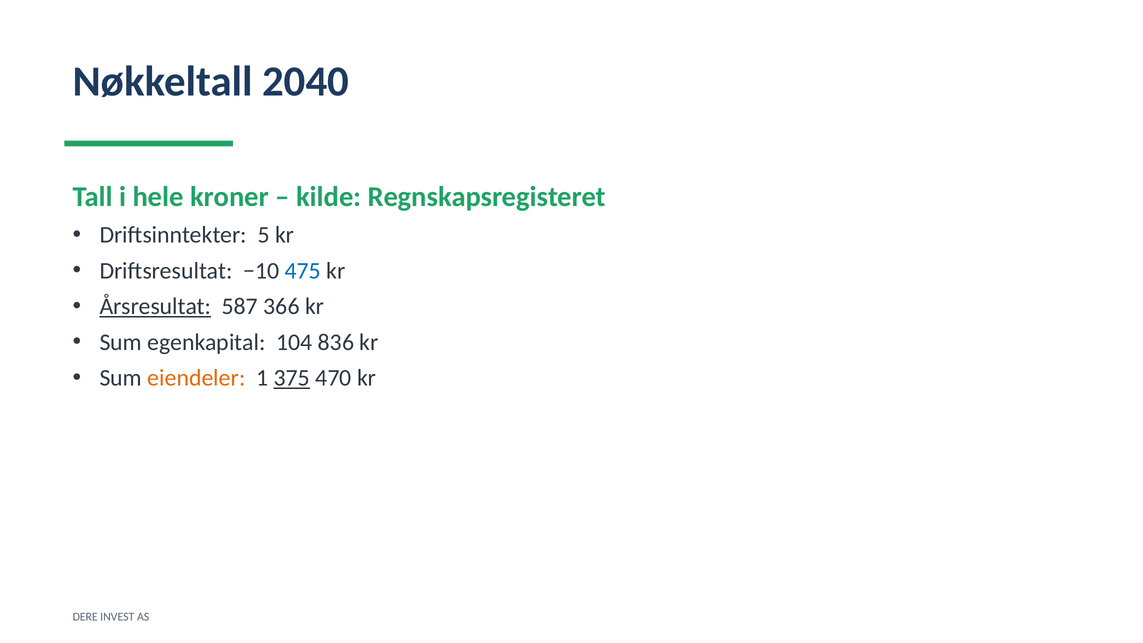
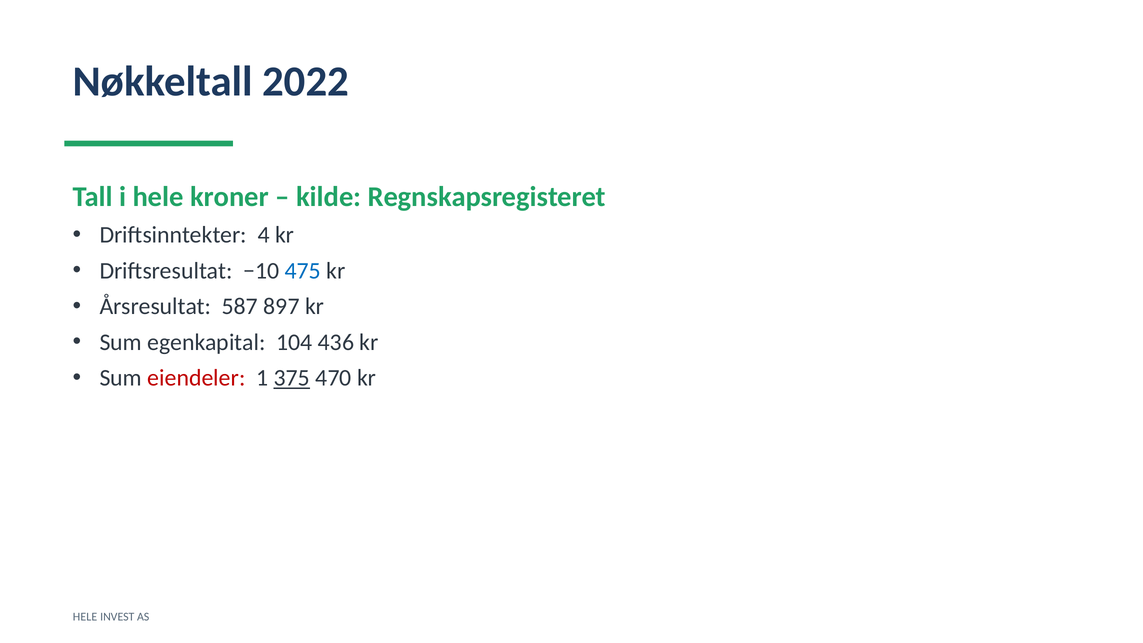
2040: 2040 -> 2022
5: 5 -> 4
Årsresultat underline: present -> none
366: 366 -> 897
836: 836 -> 436
eiendeler colour: orange -> red
DERE at (85, 617): DERE -> HELE
